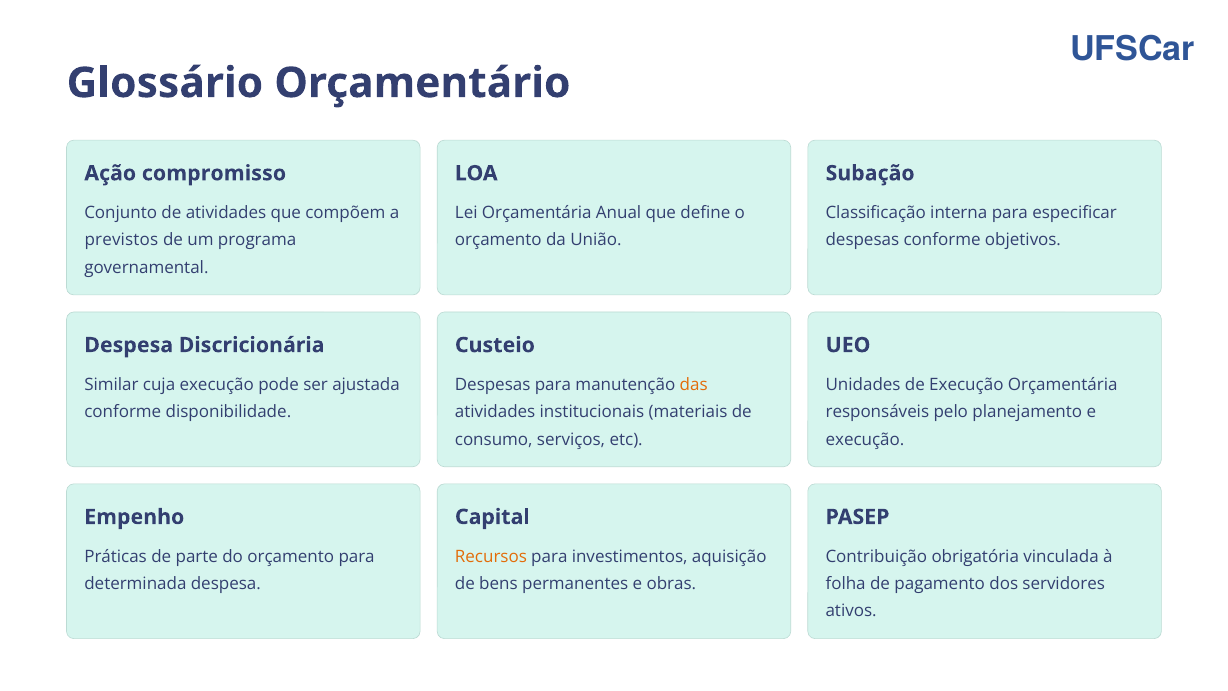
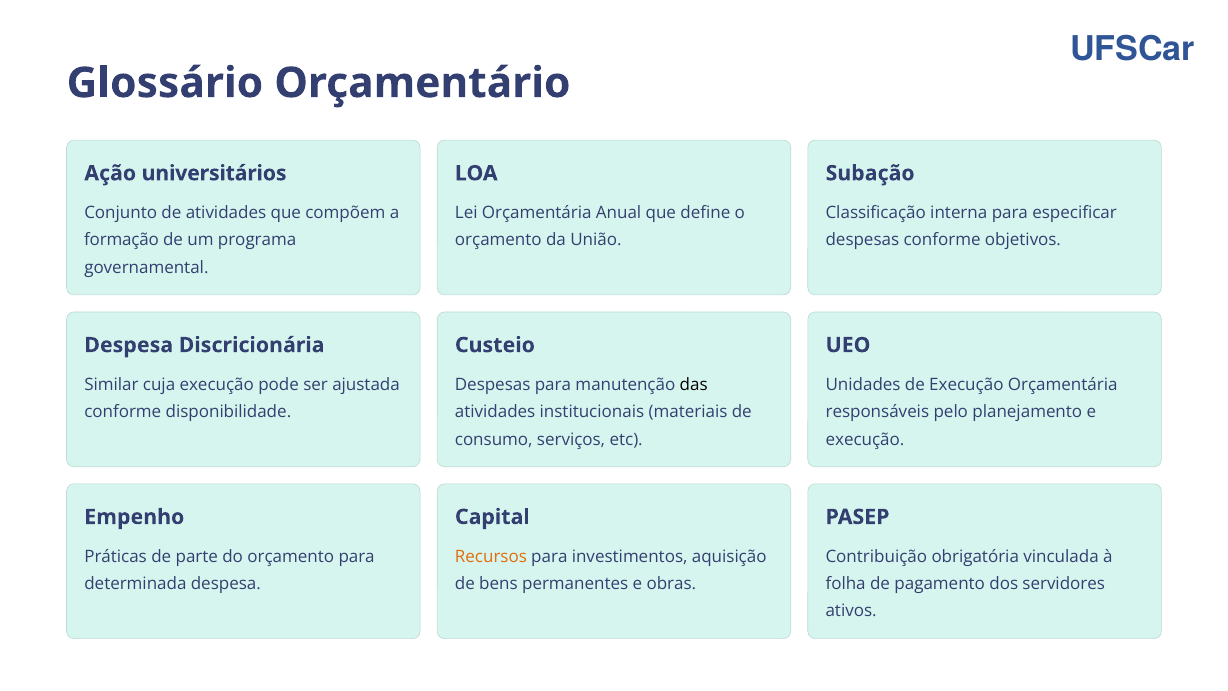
compromisso: compromisso -> universitários
previstos: previstos -> formação
das colour: orange -> black
